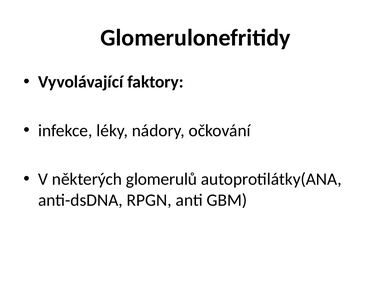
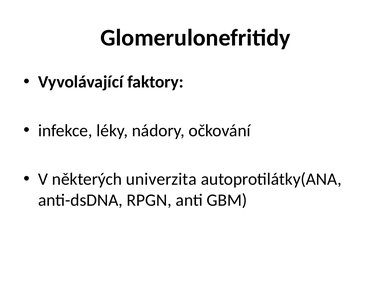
glomerulů: glomerulů -> univerzita
